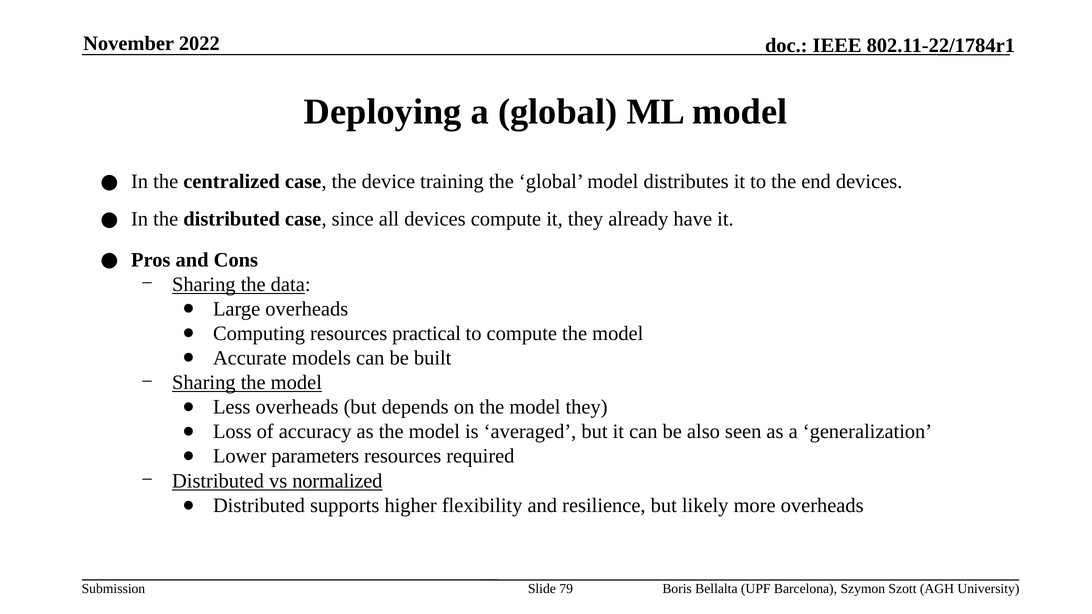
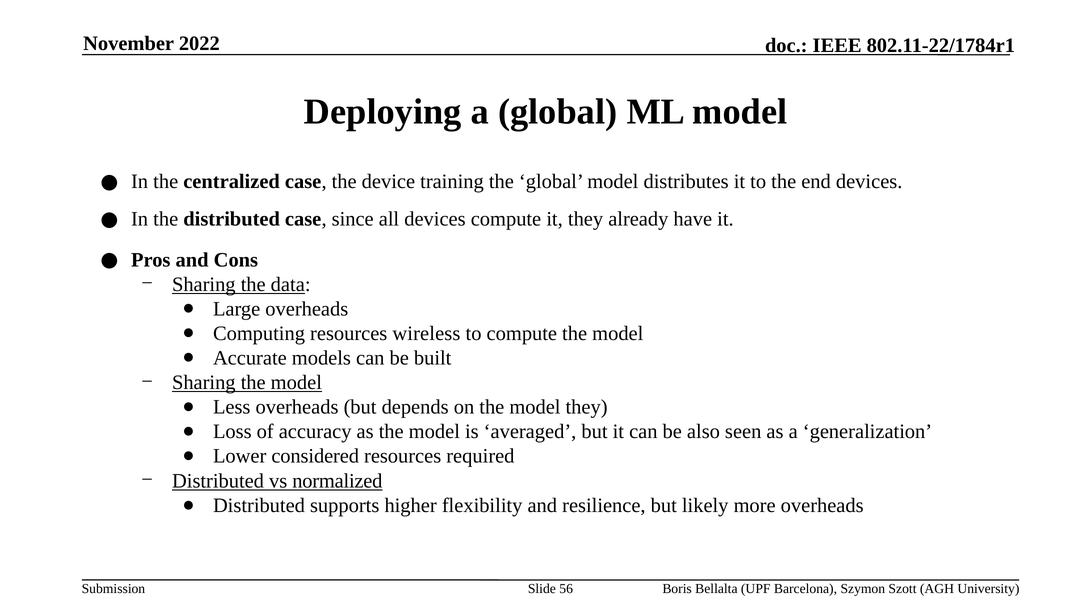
practical: practical -> wireless
parameters: parameters -> considered
79: 79 -> 56
